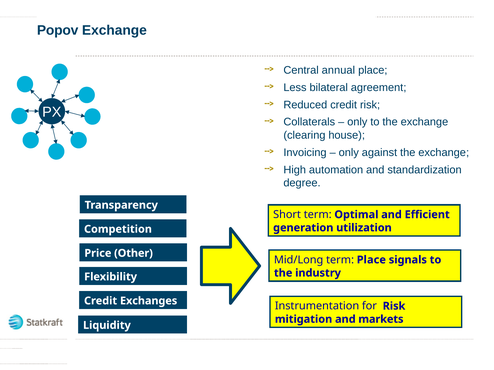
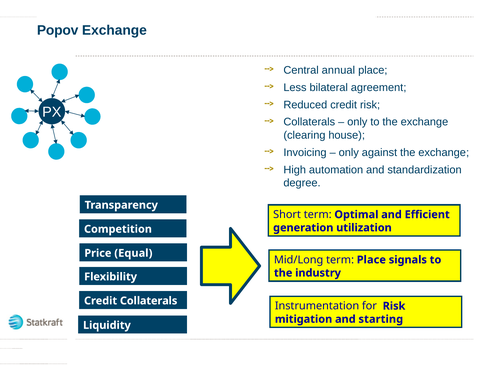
Other: Other -> Equal
Credit Exchanges: Exchanges -> Collaterals
markets: markets -> starting
